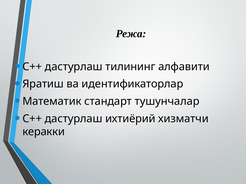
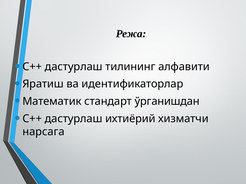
тушунчалар: тушунчалар -> ўрганишдан
керакки: керакки -> нарсага
